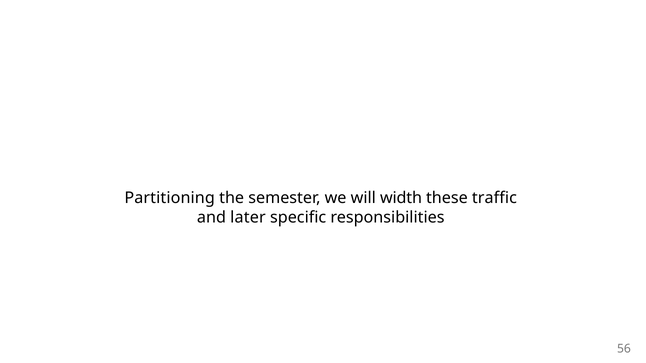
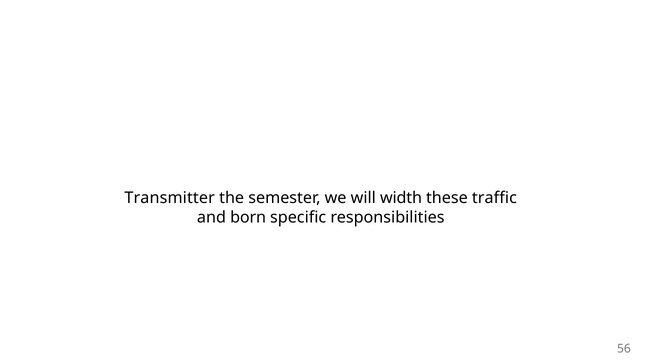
Partitioning: Partitioning -> Transmitter
later: later -> born
